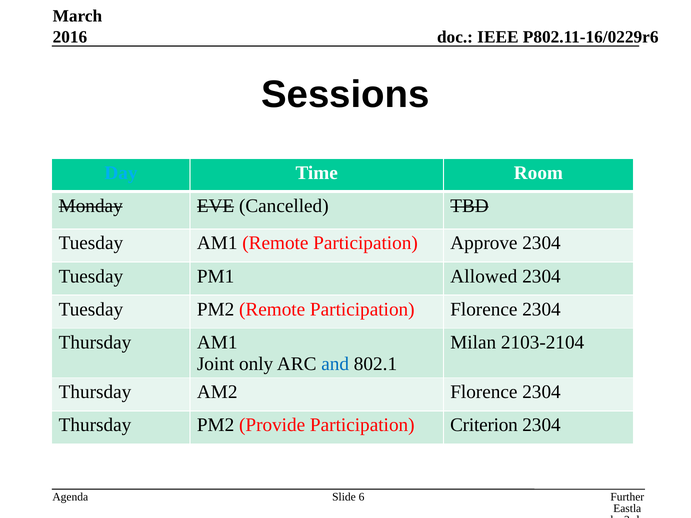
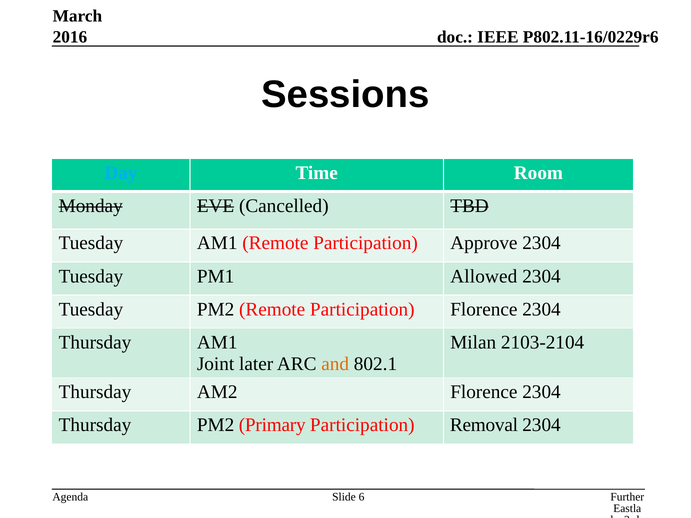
only: only -> later
and colour: blue -> orange
Provide: Provide -> Primary
Criterion: Criterion -> Removal
